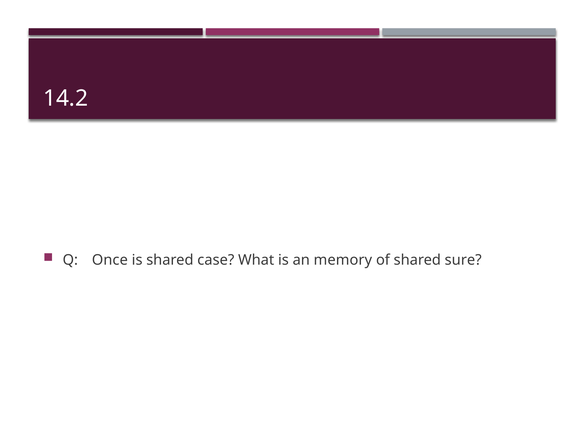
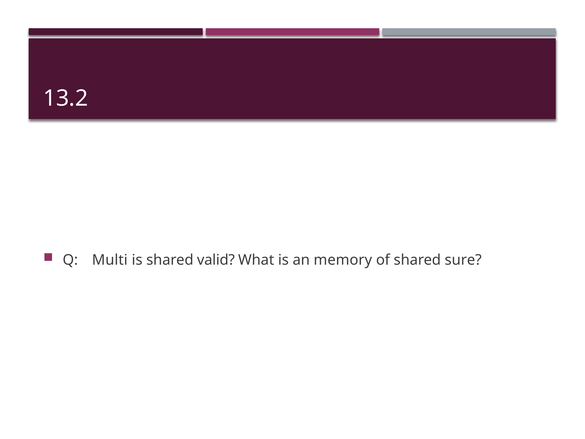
14.2: 14.2 -> 13.2
Once: Once -> Multi
case: case -> valid
